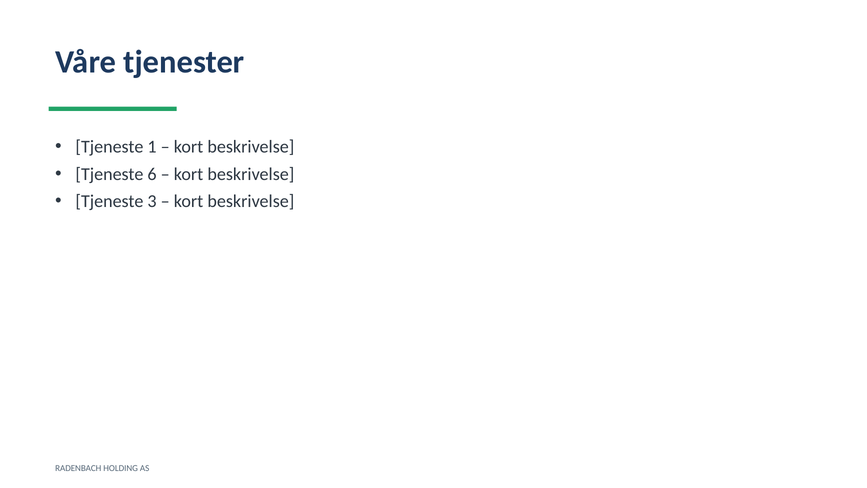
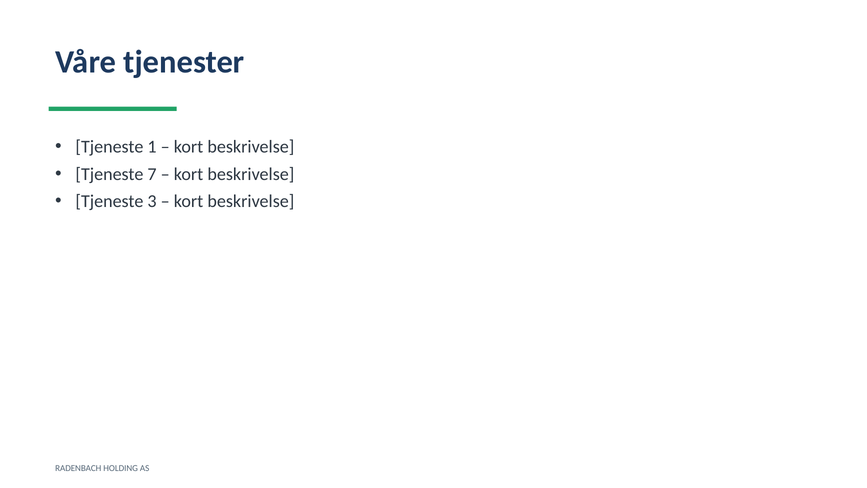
6: 6 -> 7
